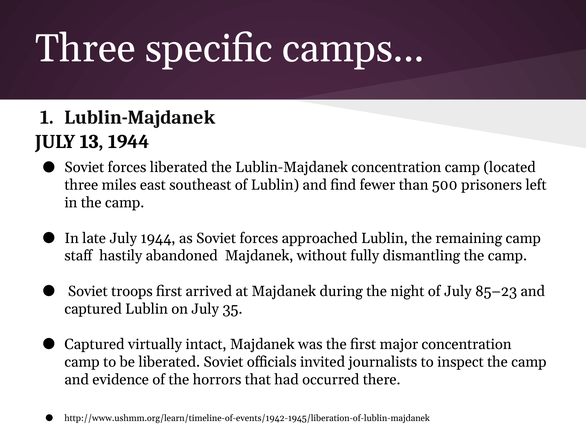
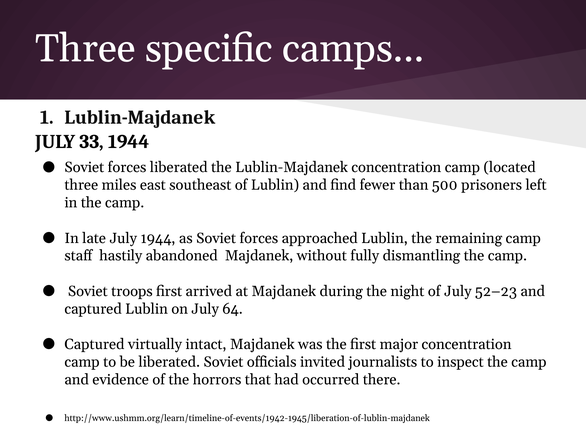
13: 13 -> 33
85–23: 85–23 -> 52–23
35: 35 -> 64
